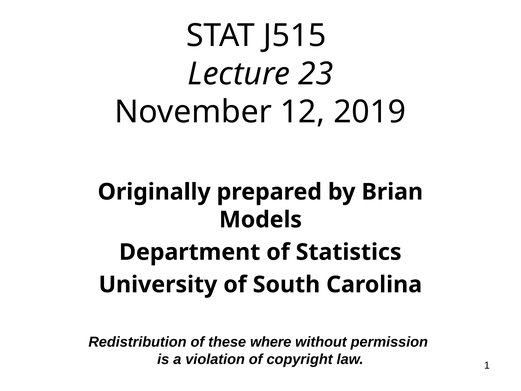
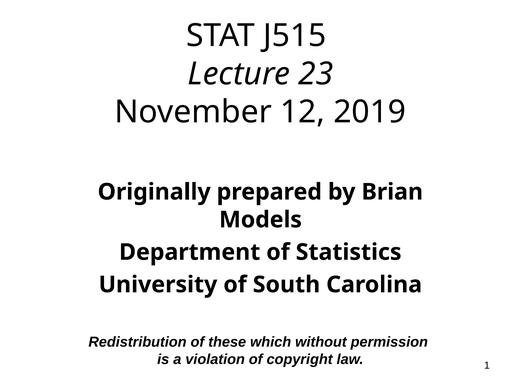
where: where -> which
